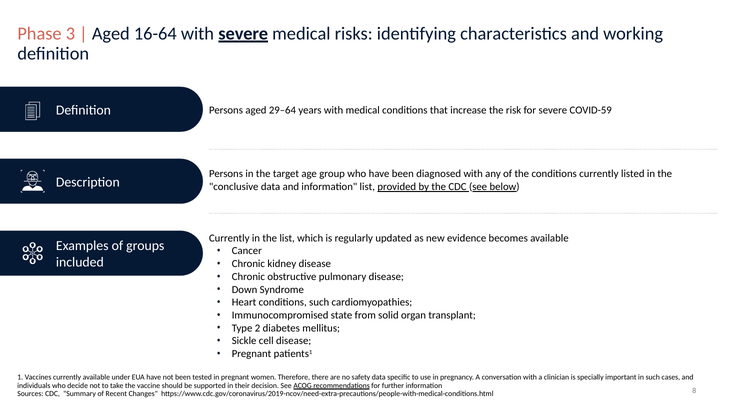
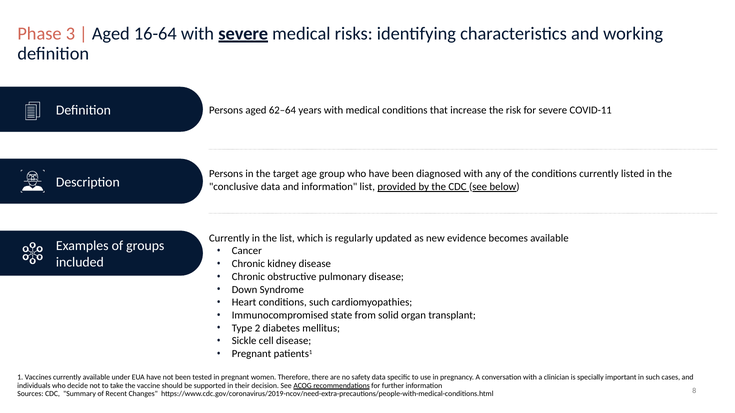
29–64: 29–64 -> 62–64
COVID-59: COVID-59 -> COVID-11
